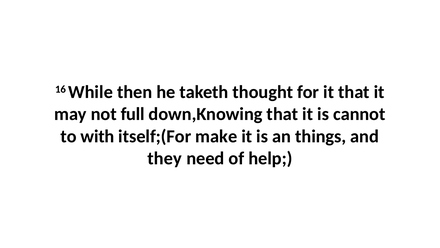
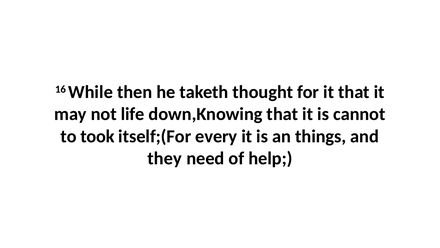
full: full -> life
with: with -> took
make: make -> every
